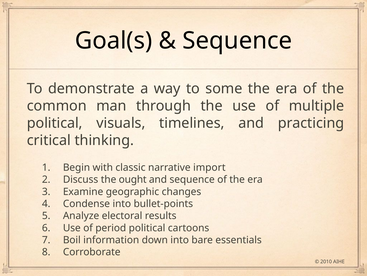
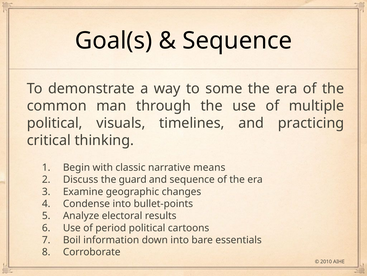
import: import -> means
ought: ought -> guard
